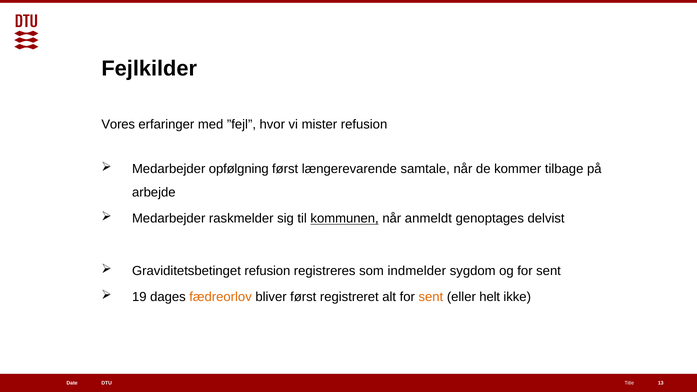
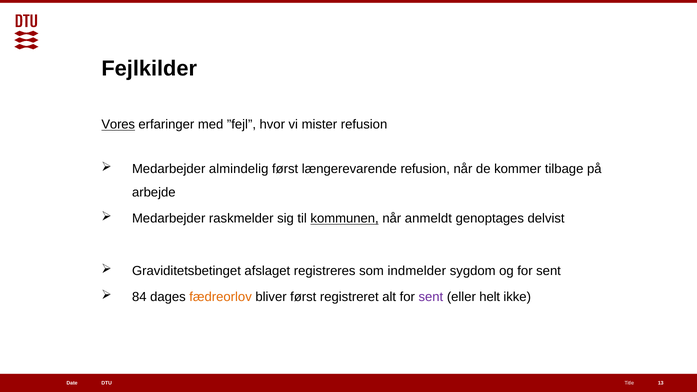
Vores underline: none -> present
opfølgning: opfølgning -> almindelig
længerevarende samtale: samtale -> refusion
Graviditetsbetinget refusion: refusion -> afslaget
19: 19 -> 84
sent at (431, 297) colour: orange -> purple
